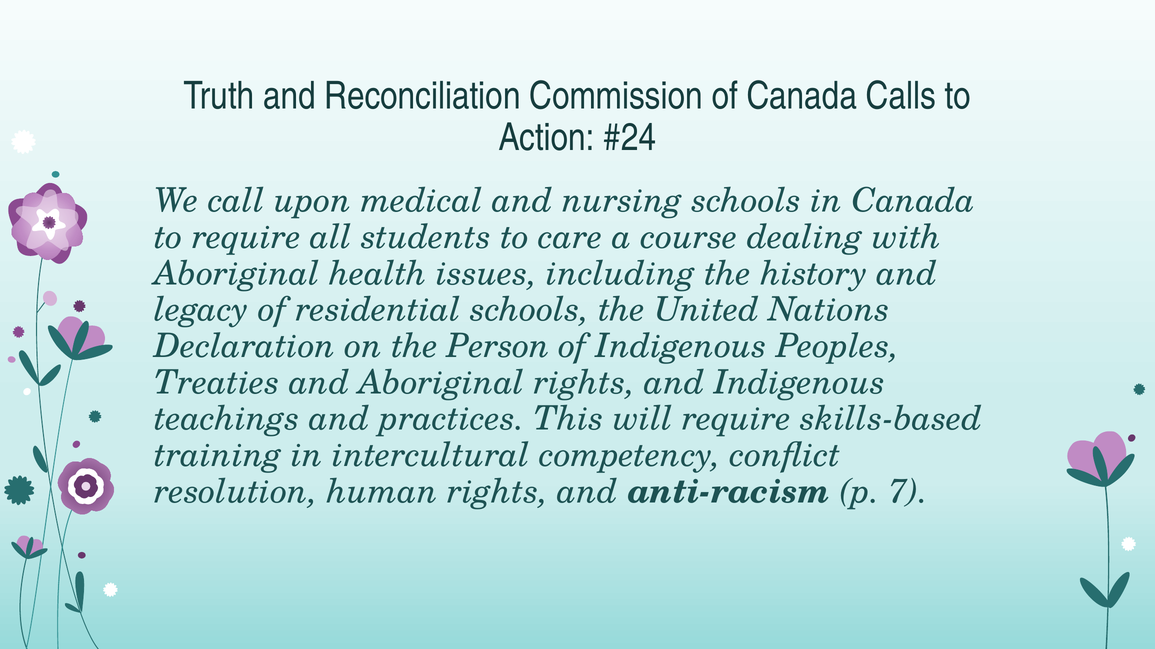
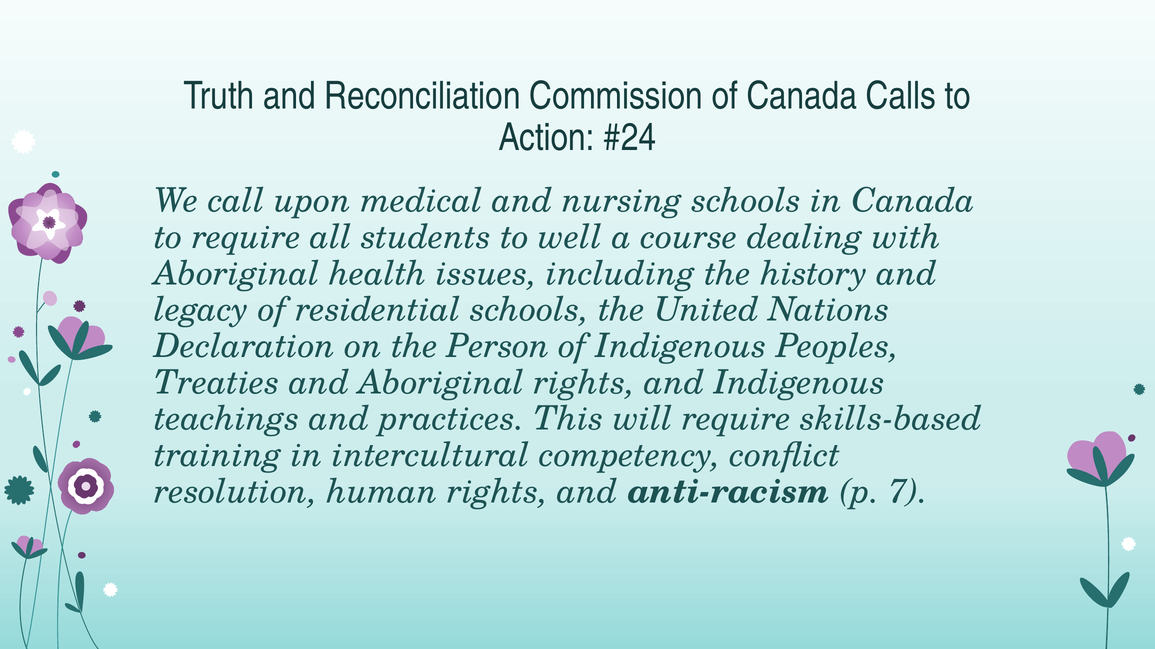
care: care -> well
